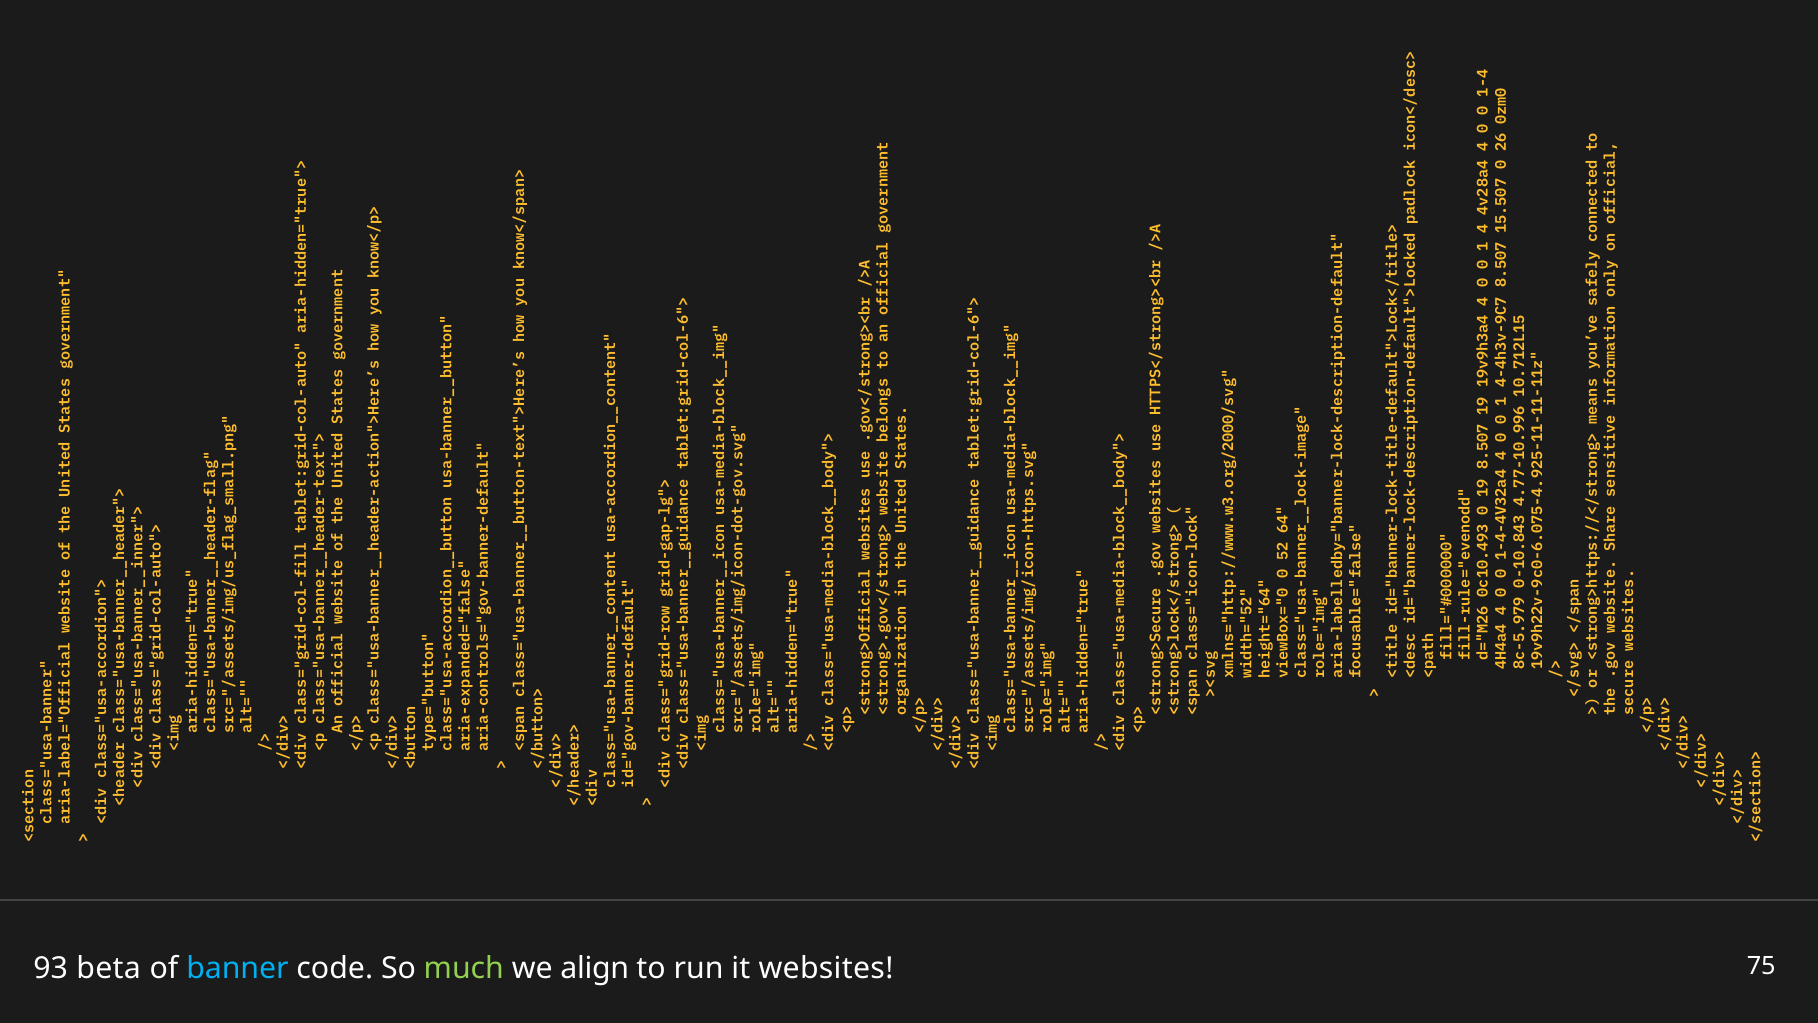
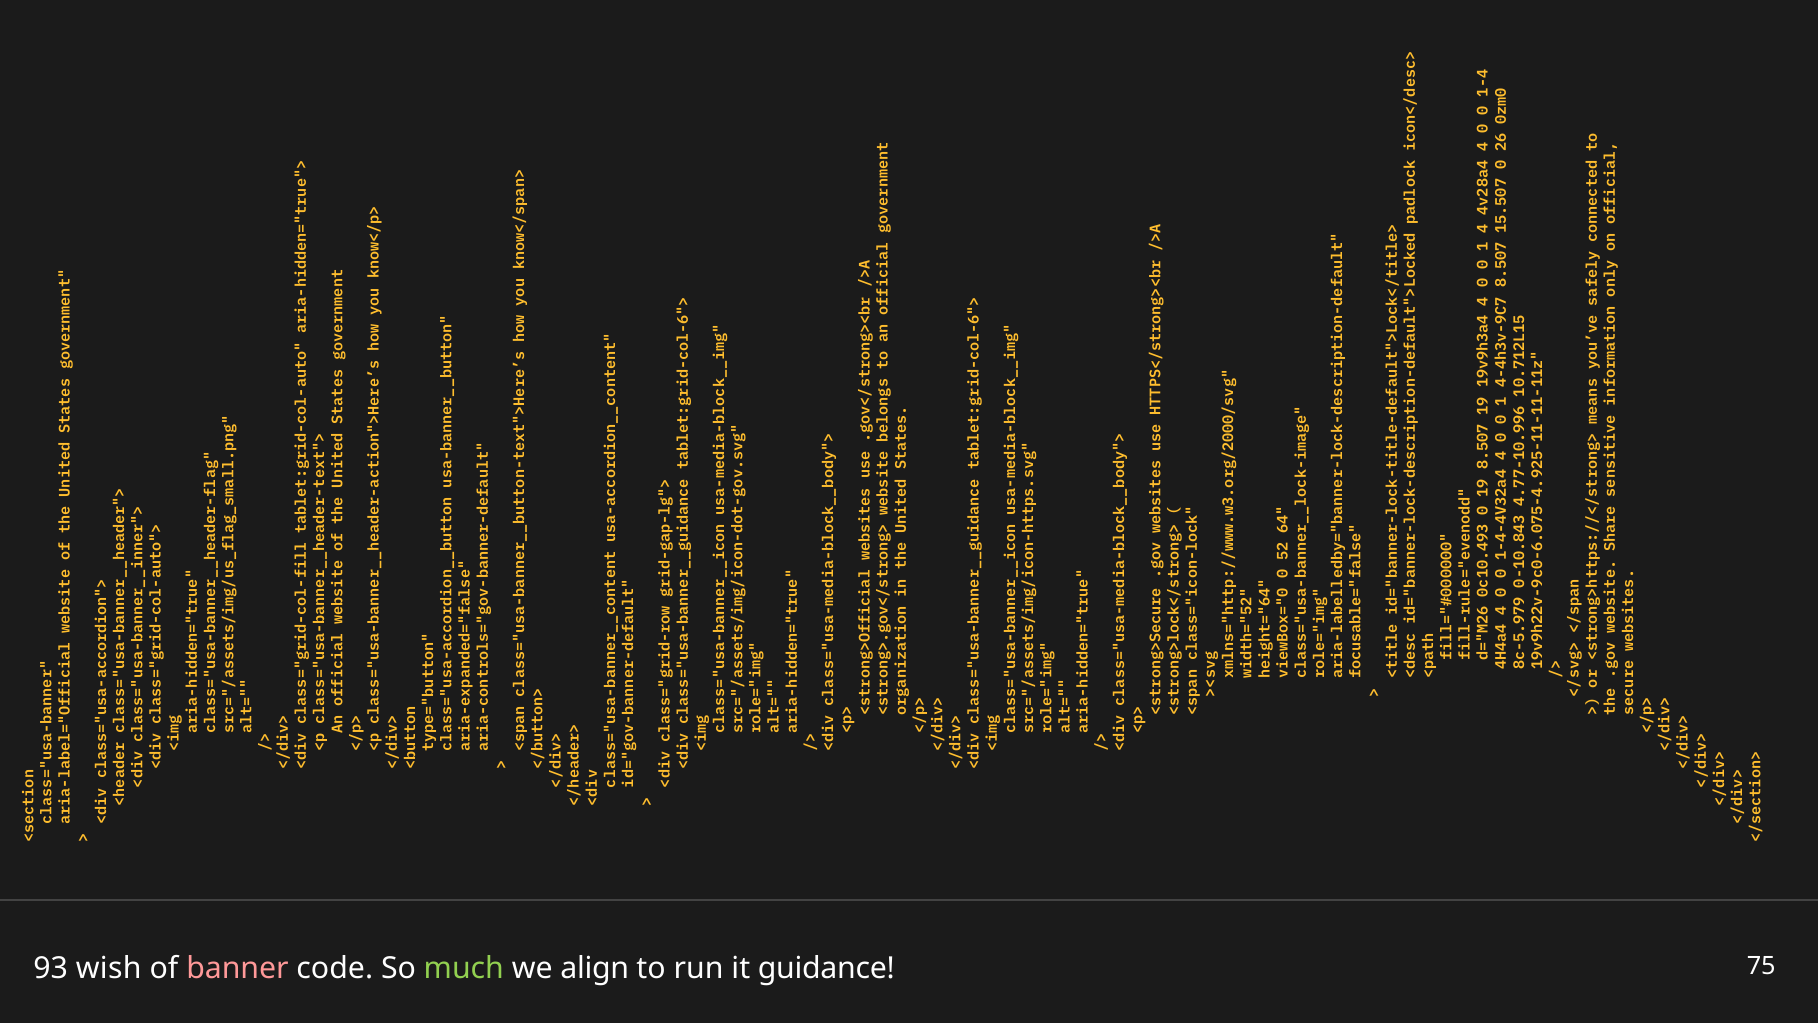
beta: beta -> wish
banner colour: light blue -> pink
websites: websites -> guidance
